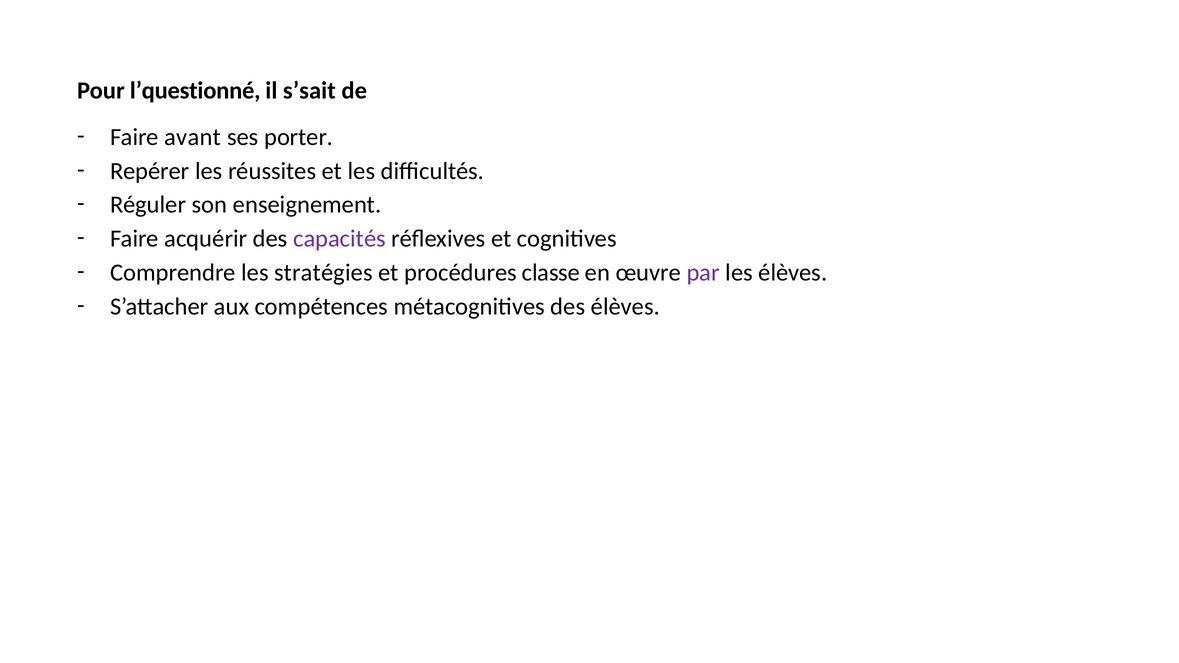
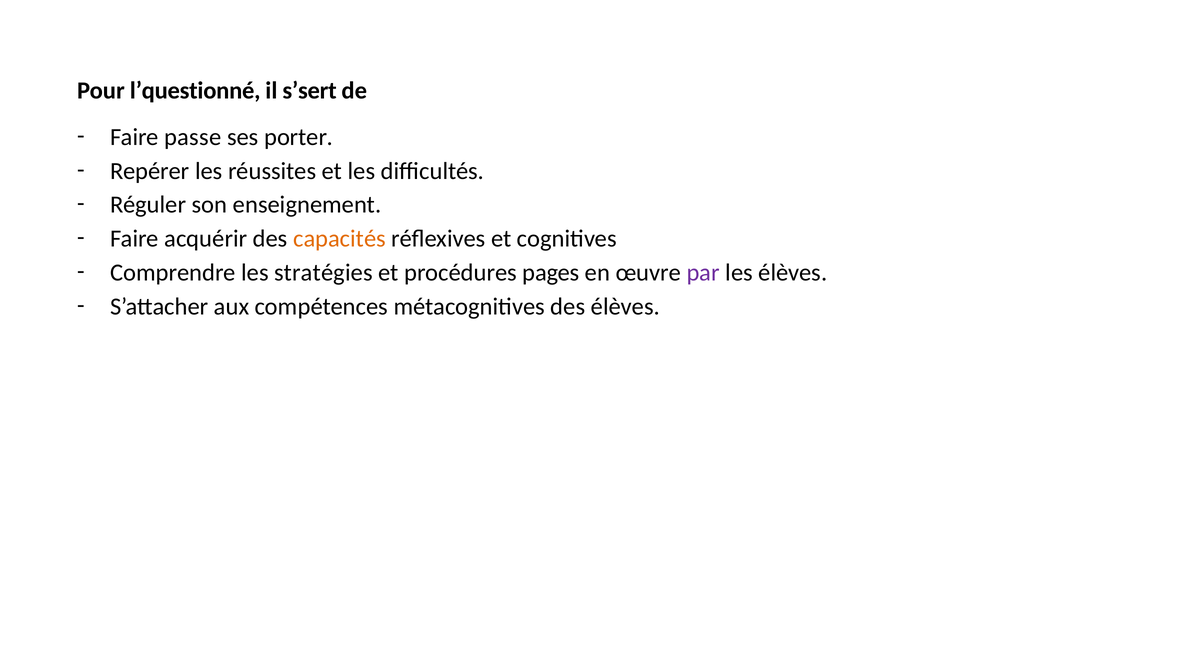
s’sait: s’sait -> s’sert
avant: avant -> passe
capacités colour: purple -> orange
classe: classe -> pages
